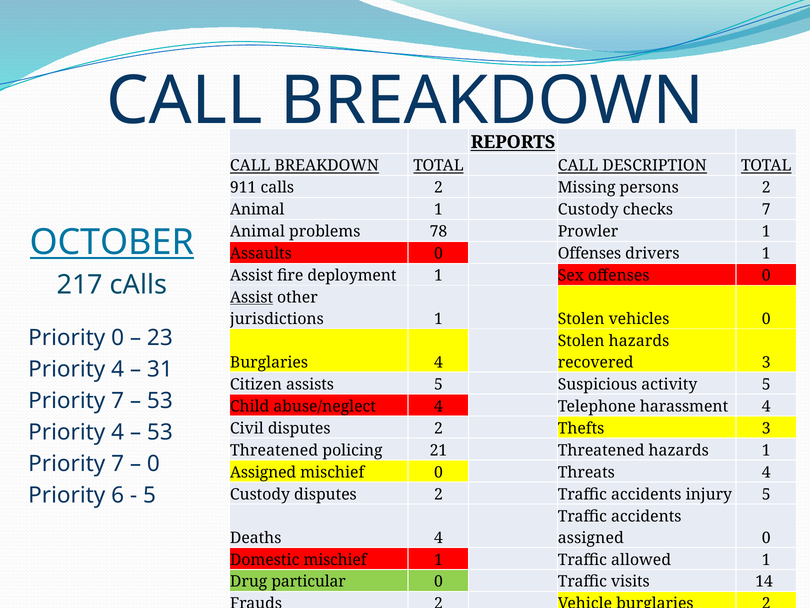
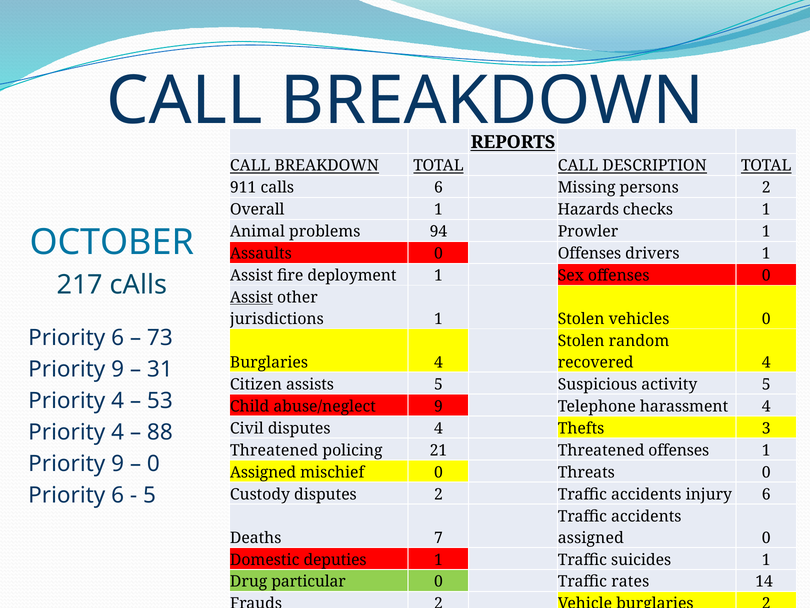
calls 2: 2 -> 6
Animal at (257, 209): Animal -> Overall
1 Custody: Custody -> Hazards
checks 7: 7 -> 1
78: 78 -> 94
OCTOBER underline: present -> none
0 at (118, 338): 0 -> 6
23: 23 -> 73
Stolen hazards: hazards -> random
recovered 3: 3 -> 4
4 at (118, 369): 4 -> 9
7 at (118, 401): 7 -> 4
abuse/neglect 4: 4 -> 9
Civil disputes 2: 2 -> 4
53 at (160, 432): 53 -> 88
Threatened hazards: hazards -> offenses
7 at (118, 464): 7 -> 9
Threats 4: 4 -> 0
injury 5: 5 -> 6
Deaths 4: 4 -> 7
Domestic mischief: mischief -> deputies
allowed: allowed -> suicides
visits: visits -> rates
